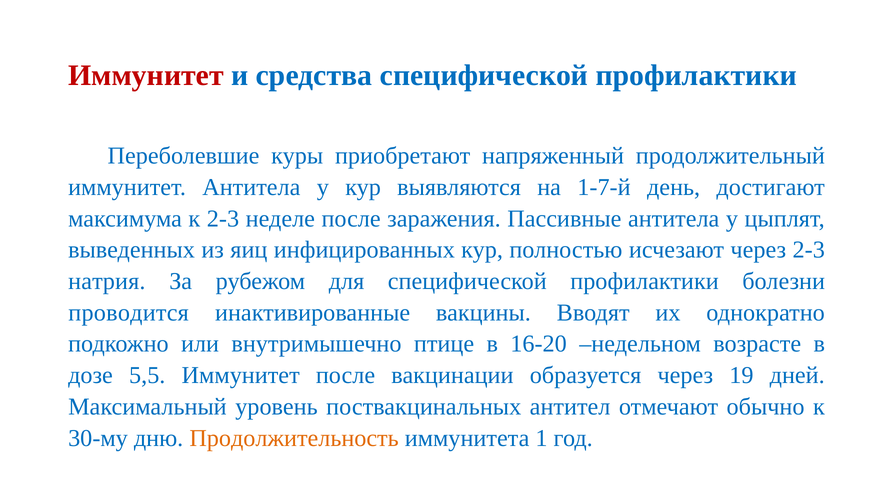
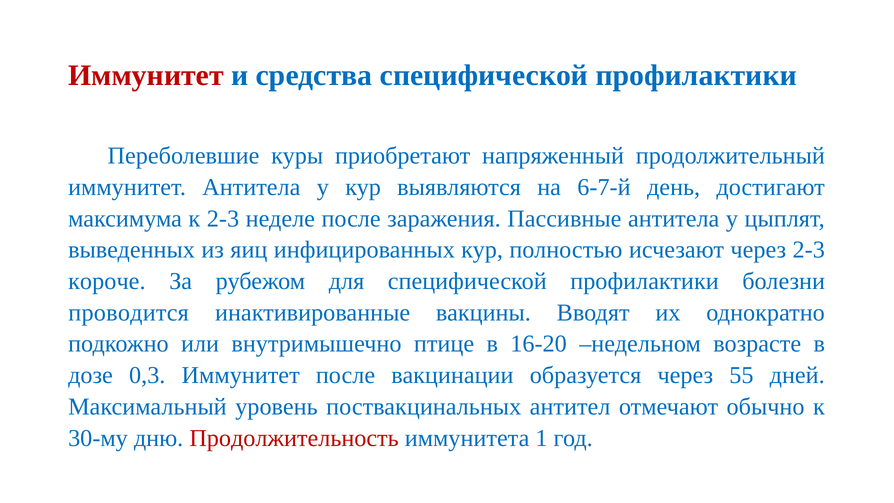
1-7-й: 1-7-й -> 6-7-й
натрия: натрия -> короче
5,5: 5,5 -> 0,3
19: 19 -> 55
Продолжительность colour: orange -> red
